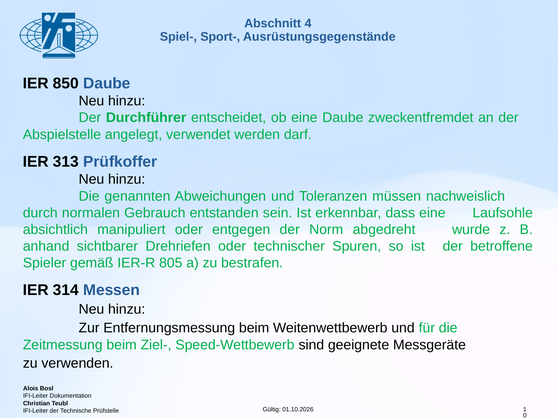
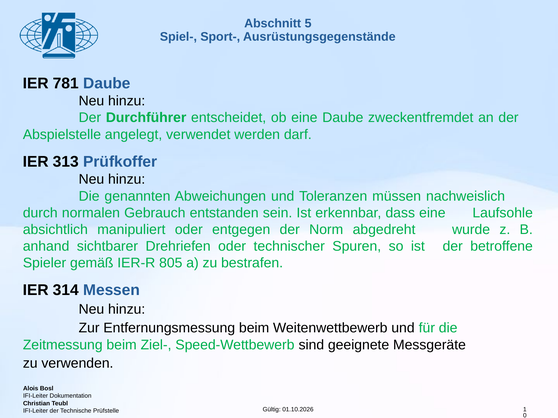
4: 4 -> 5
850: 850 -> 781
